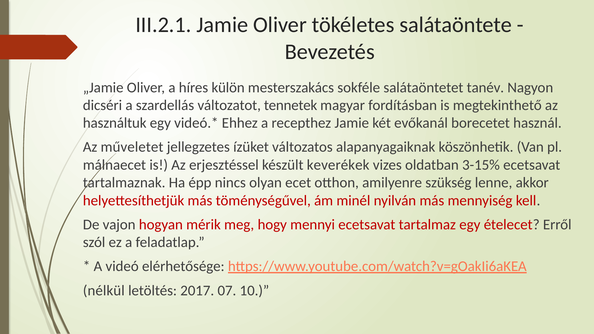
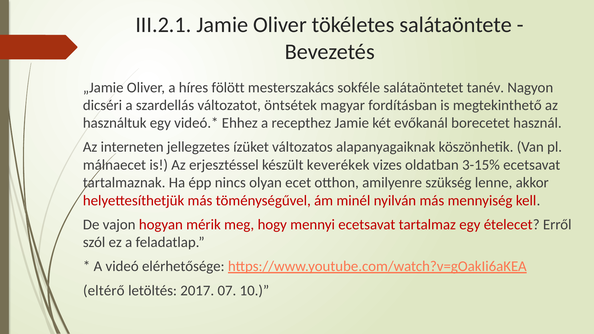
külön: külön -> fölött
tennetek: tennetek -> öntsétek
műveletet: műveletet -> interneten
nélkül: nélkül -> eltérő
